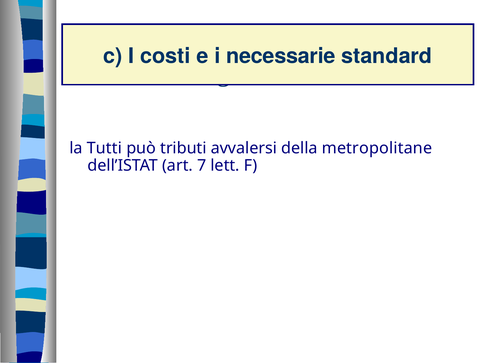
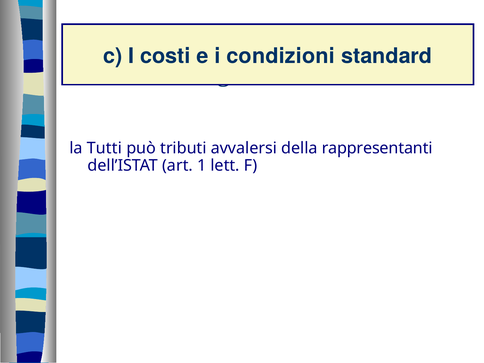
necessarie: necessarie -> condizioni
metropolitane: metropolitane -> rappresentanti
7: 7 -> 1
